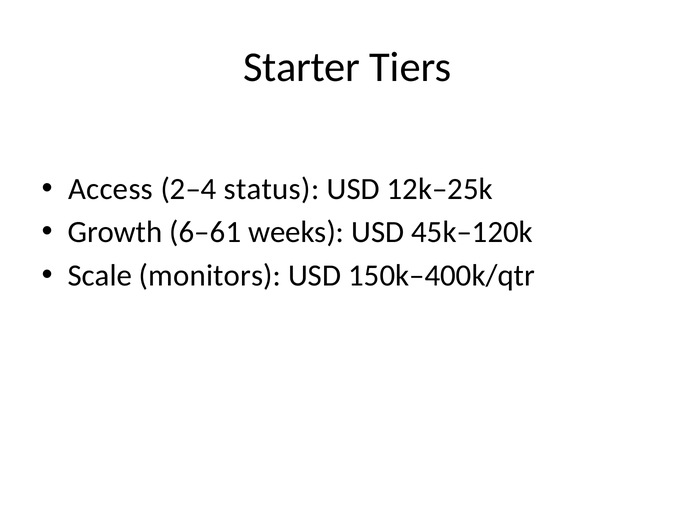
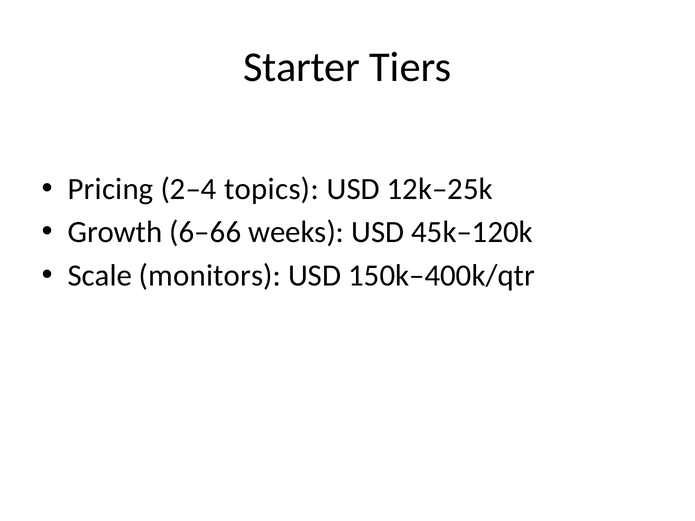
Access: Access -> Pricing
status: status -> topics
6–61: 6–61 -> 6–66
